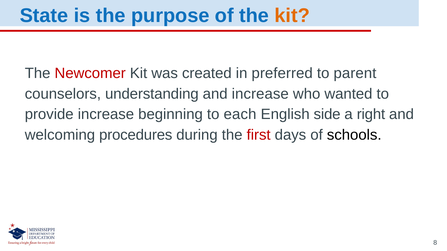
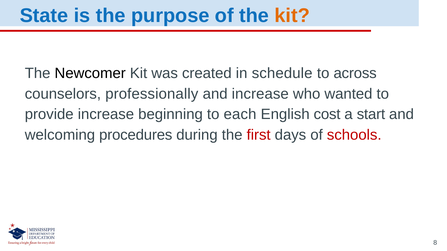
Newcomer colour: red -> black
preferred: preferred -> schedule
parent: parent -> across
understanding: understanding -> professionally
side: side -> cost
right: right -> start
schools colour: black -> red
